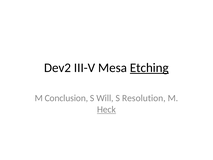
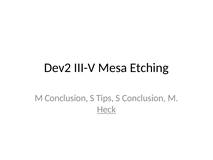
Etching underline: present -> none
Will: Will -> Tips
S Resolution: Resolution -> Conclusion
